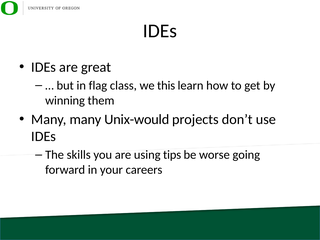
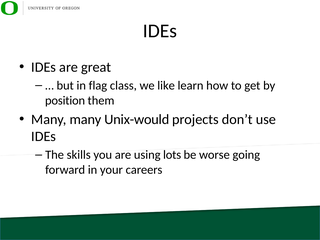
this: this -> like
winning: winning -> position
tips: tips -> lots
